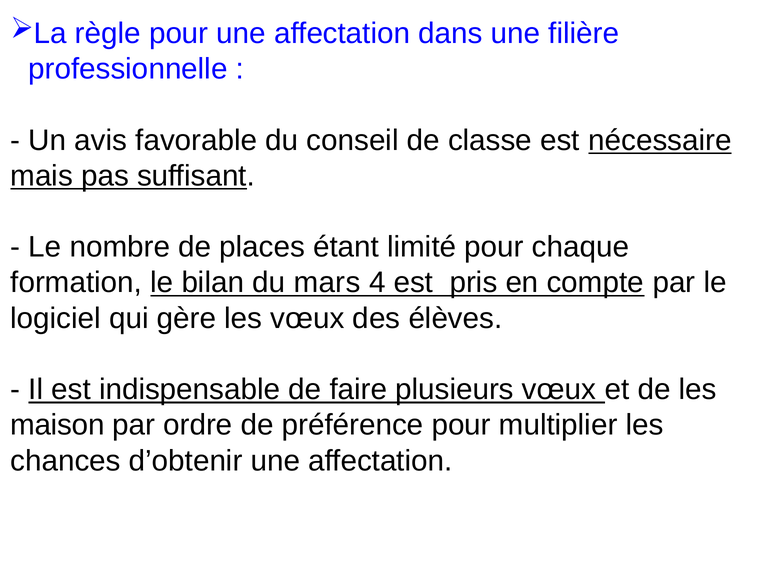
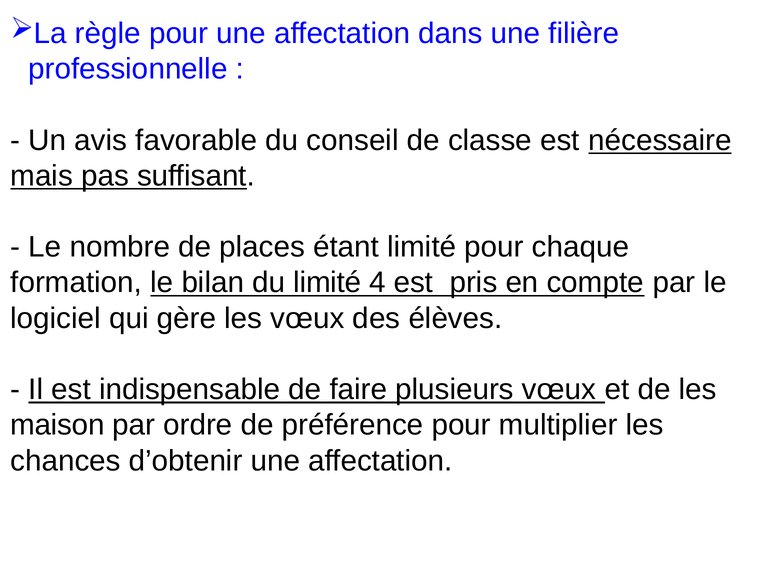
du mars: mars -> limité
